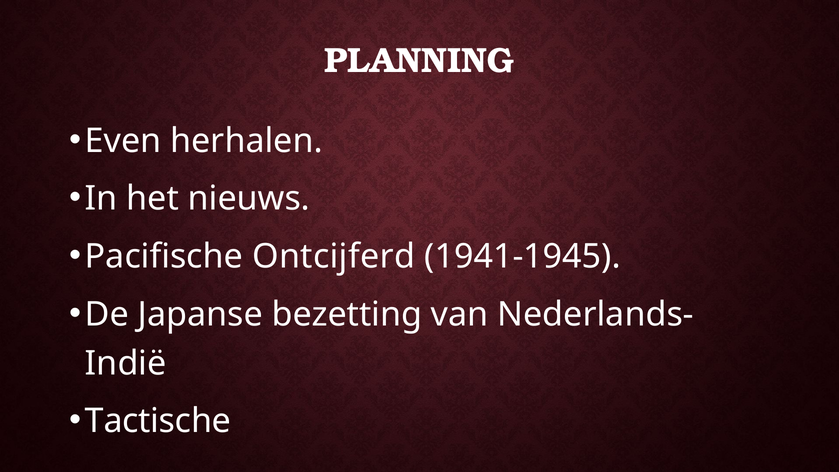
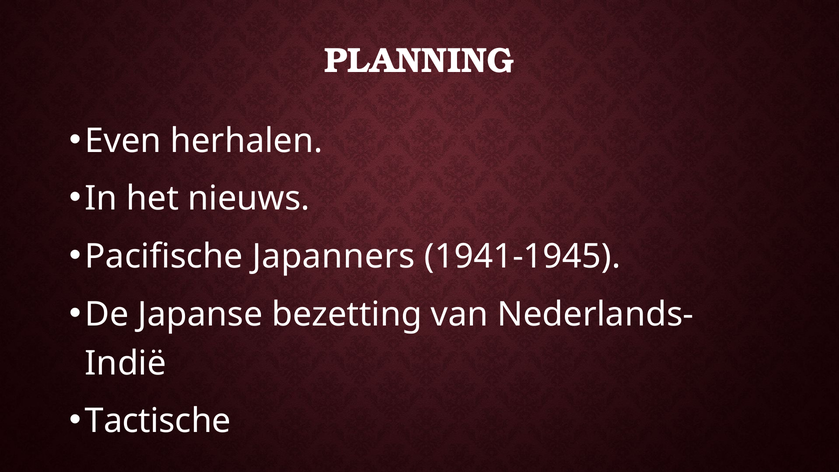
Ontcijferd: Ontcijferd -> Japanners
